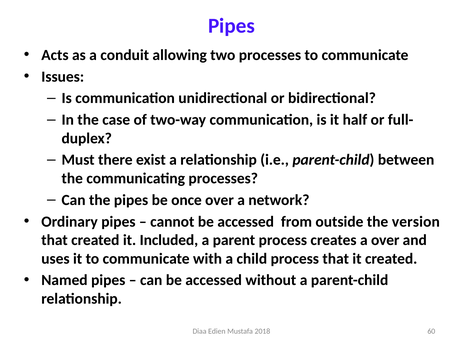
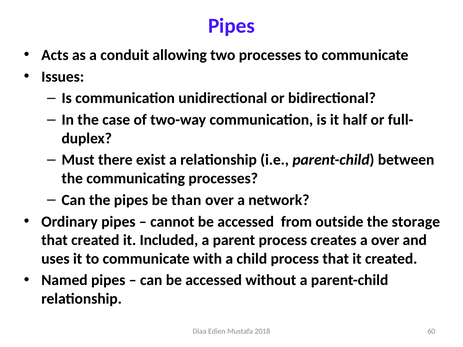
once: once -> than
version: version -> storage
